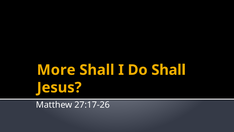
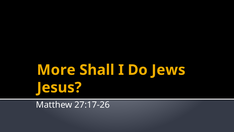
Do Shall: Shall -> Jews
